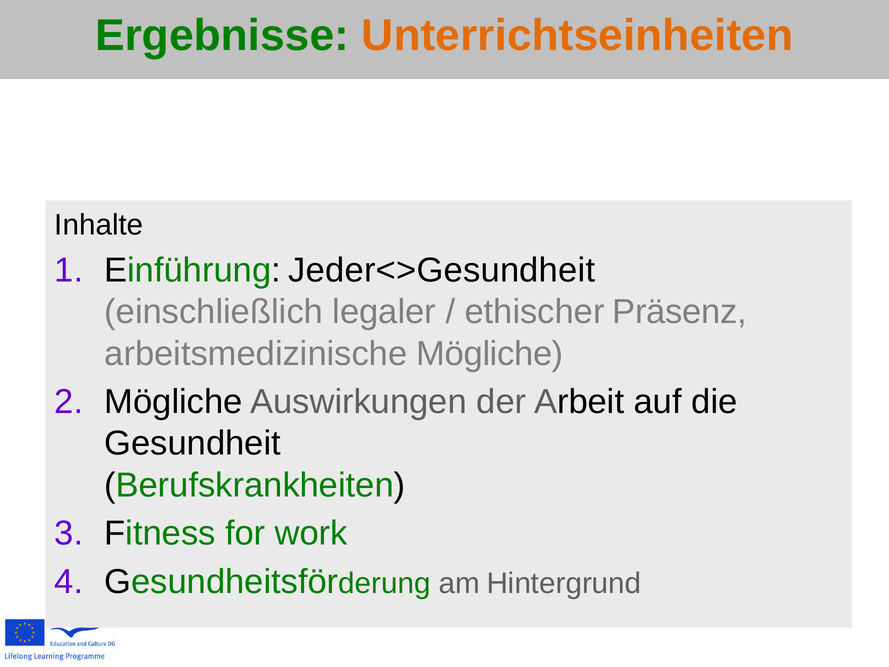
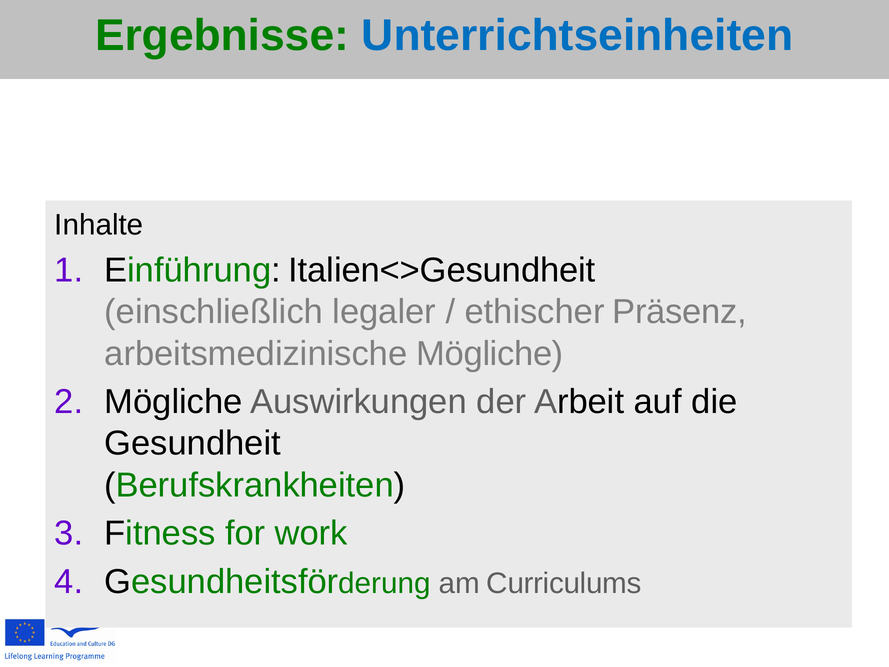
Unterrichtseinheiten colour: orange -> blue
Jeder<>Gesundheit: Jeder<>Gesundheit -> Italien<>Gesundheit
Hintergrund: Hintergrund -> Curriculums
